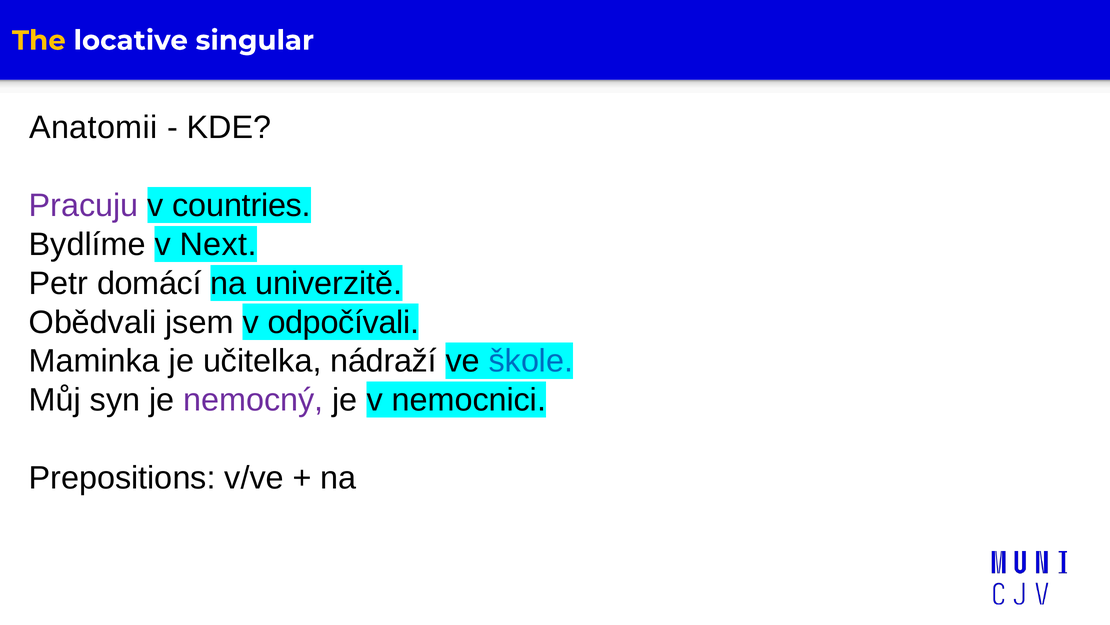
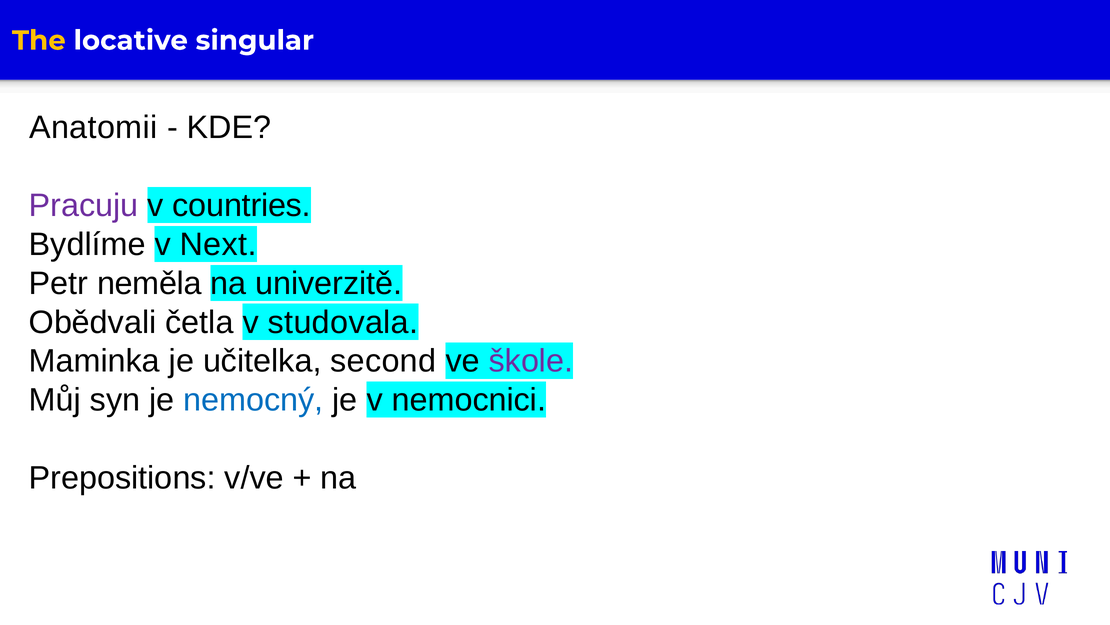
domácí: domácí -> neměla
jsem: jsem -> četla
odpočívali: odpočívali -> studovala
nádraží: nádraží -> second
škole colour: blue -> purple
nemocný colour: purple -> blue
